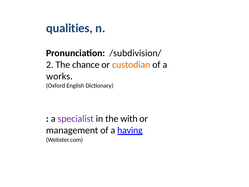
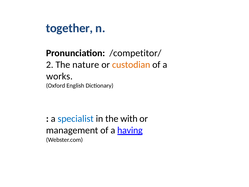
qualities: qualities -> together
/subdivision/: /subdivision/ -> /competitor/
chance: chance -> nature
specialist colour: purple -> blue
